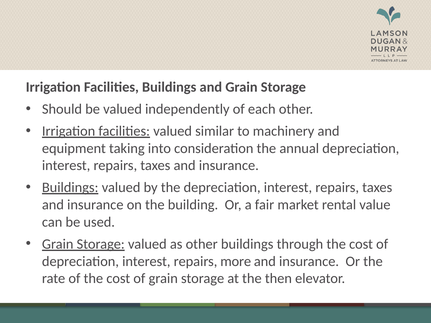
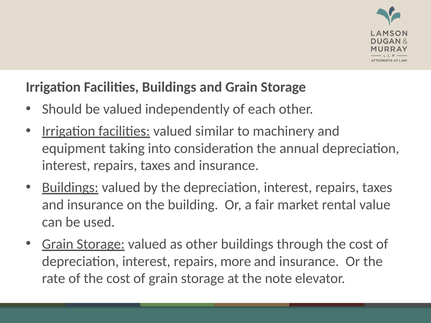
then: then -> note
